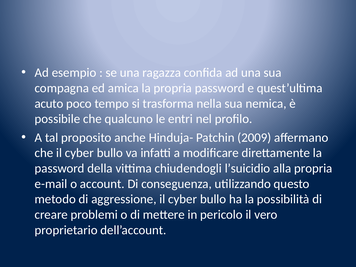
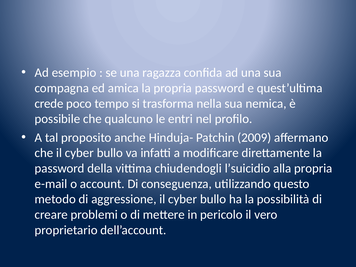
acuto: acuto -> crede
